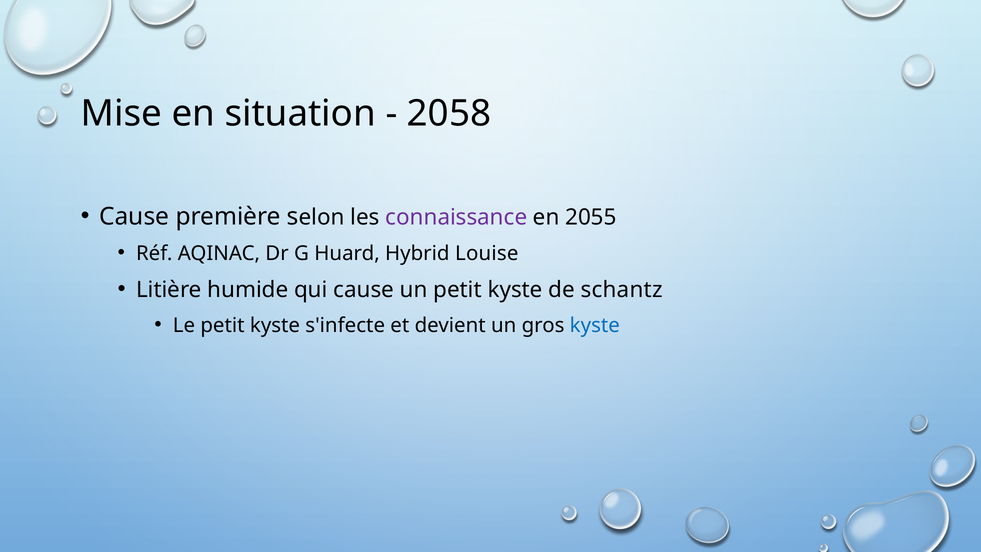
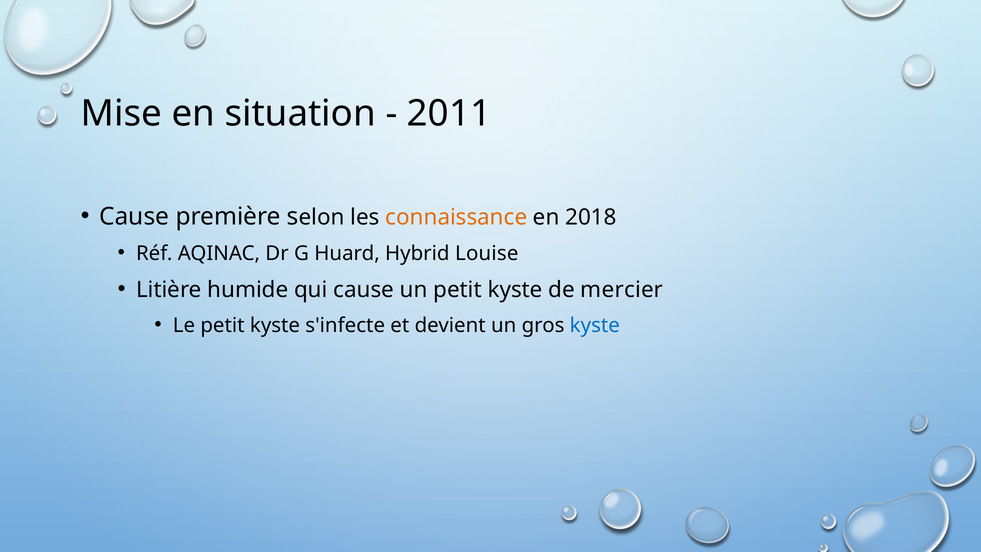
2058: 2058 -> 2011
connaissance colour: purple -> orange
2055: 2055 -> 2018
schantz: schantz -> mercier
